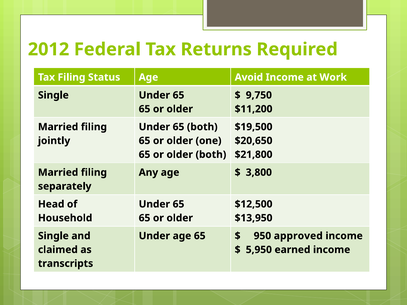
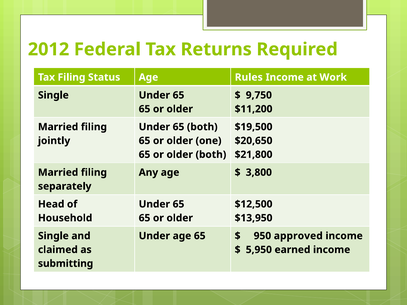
Avoid: Avoid -> Rules
transcripts: transcripts -> submitting
